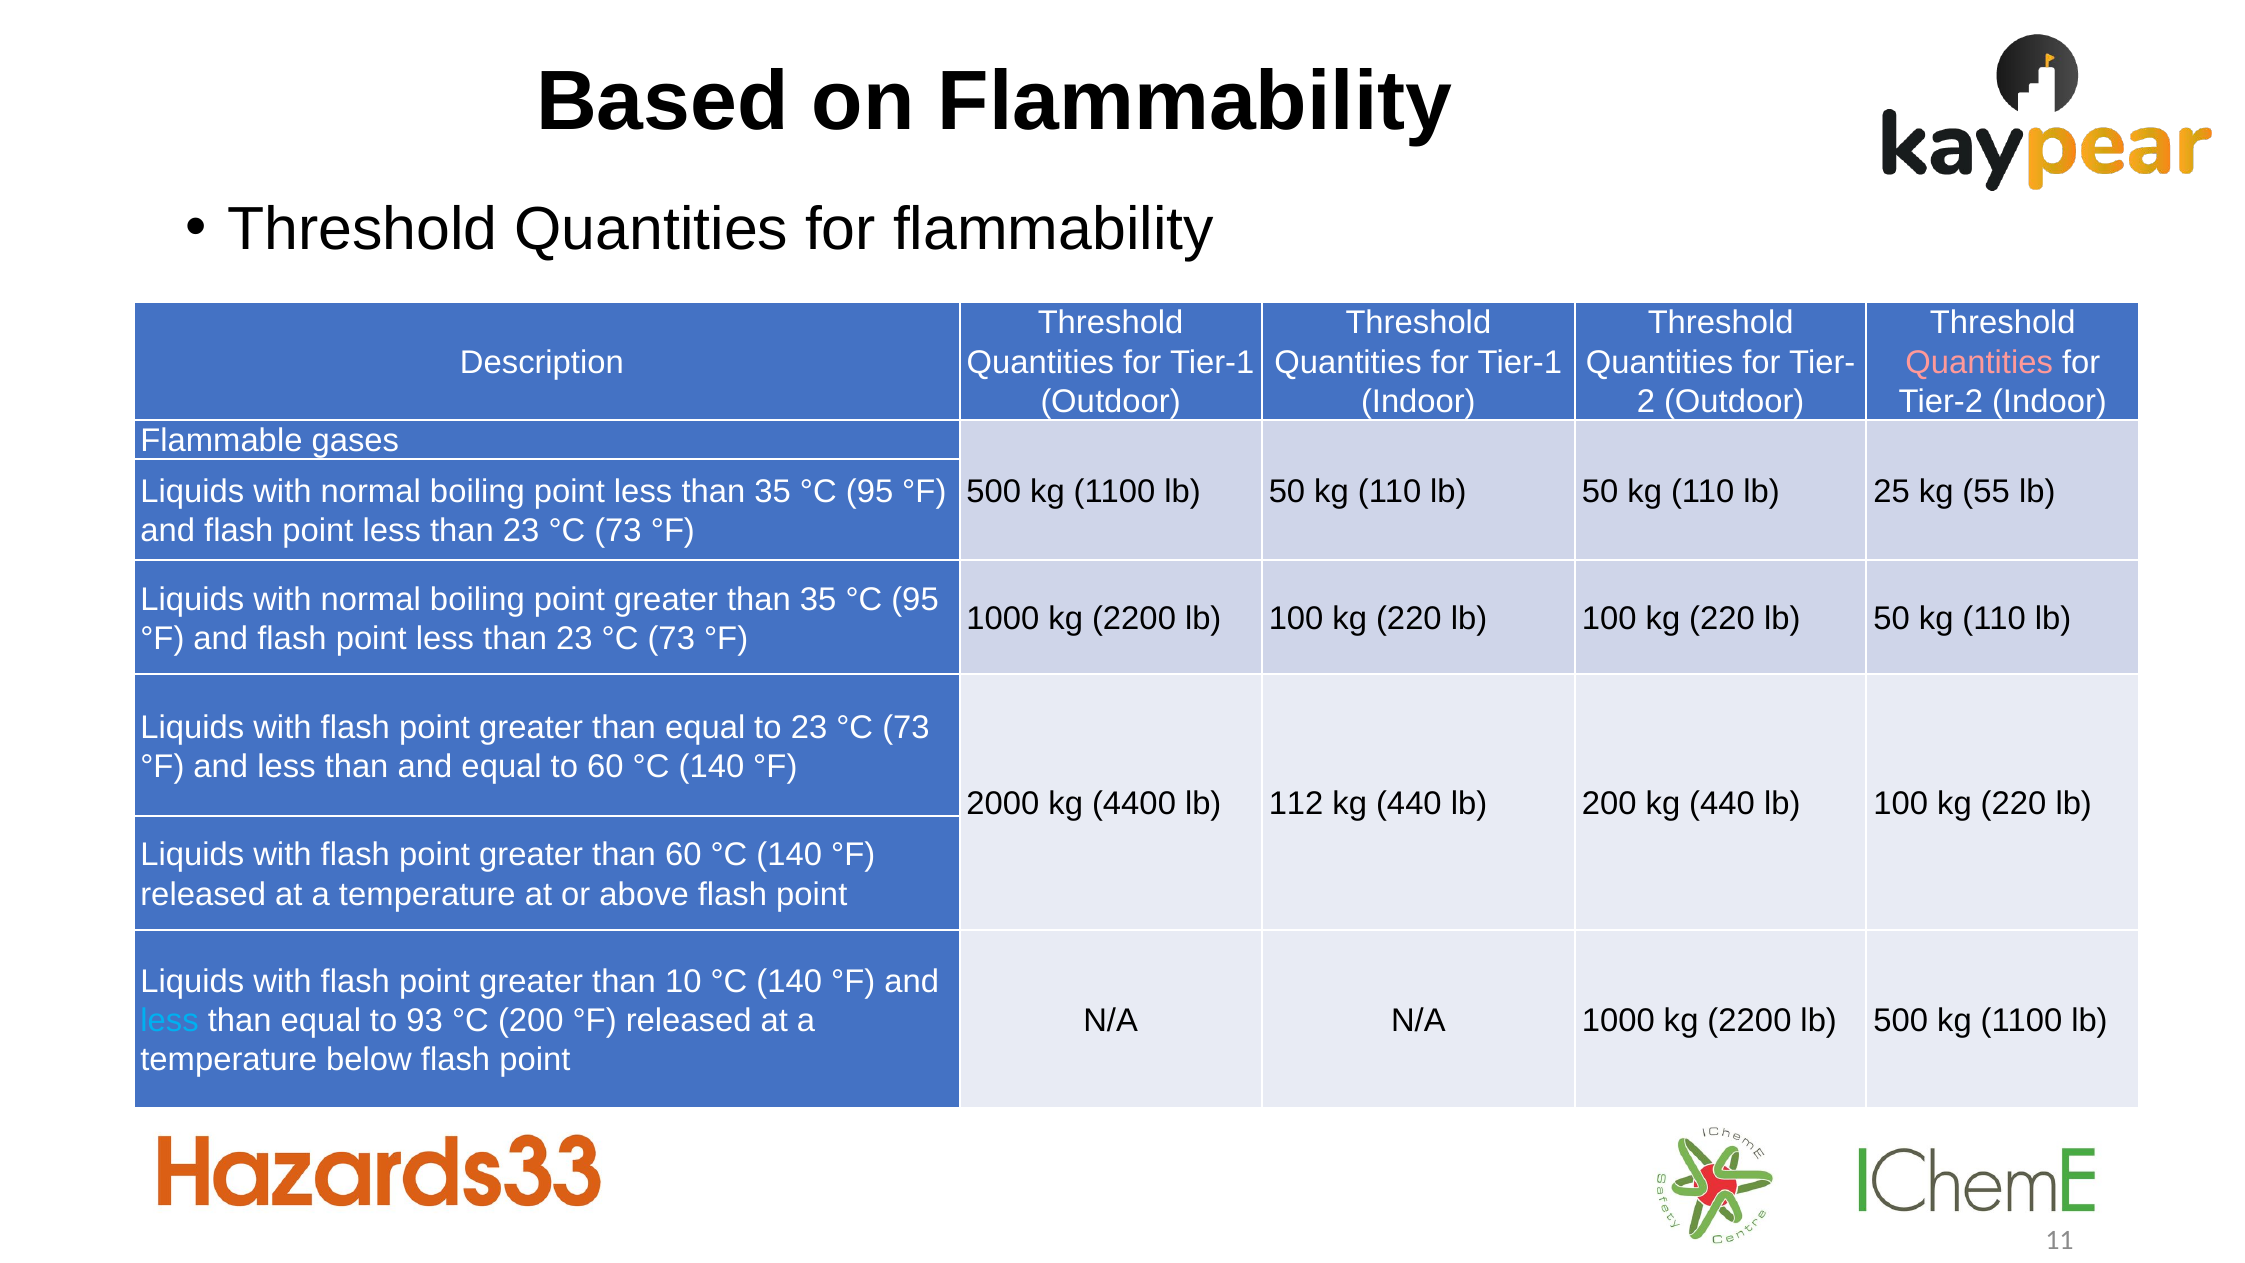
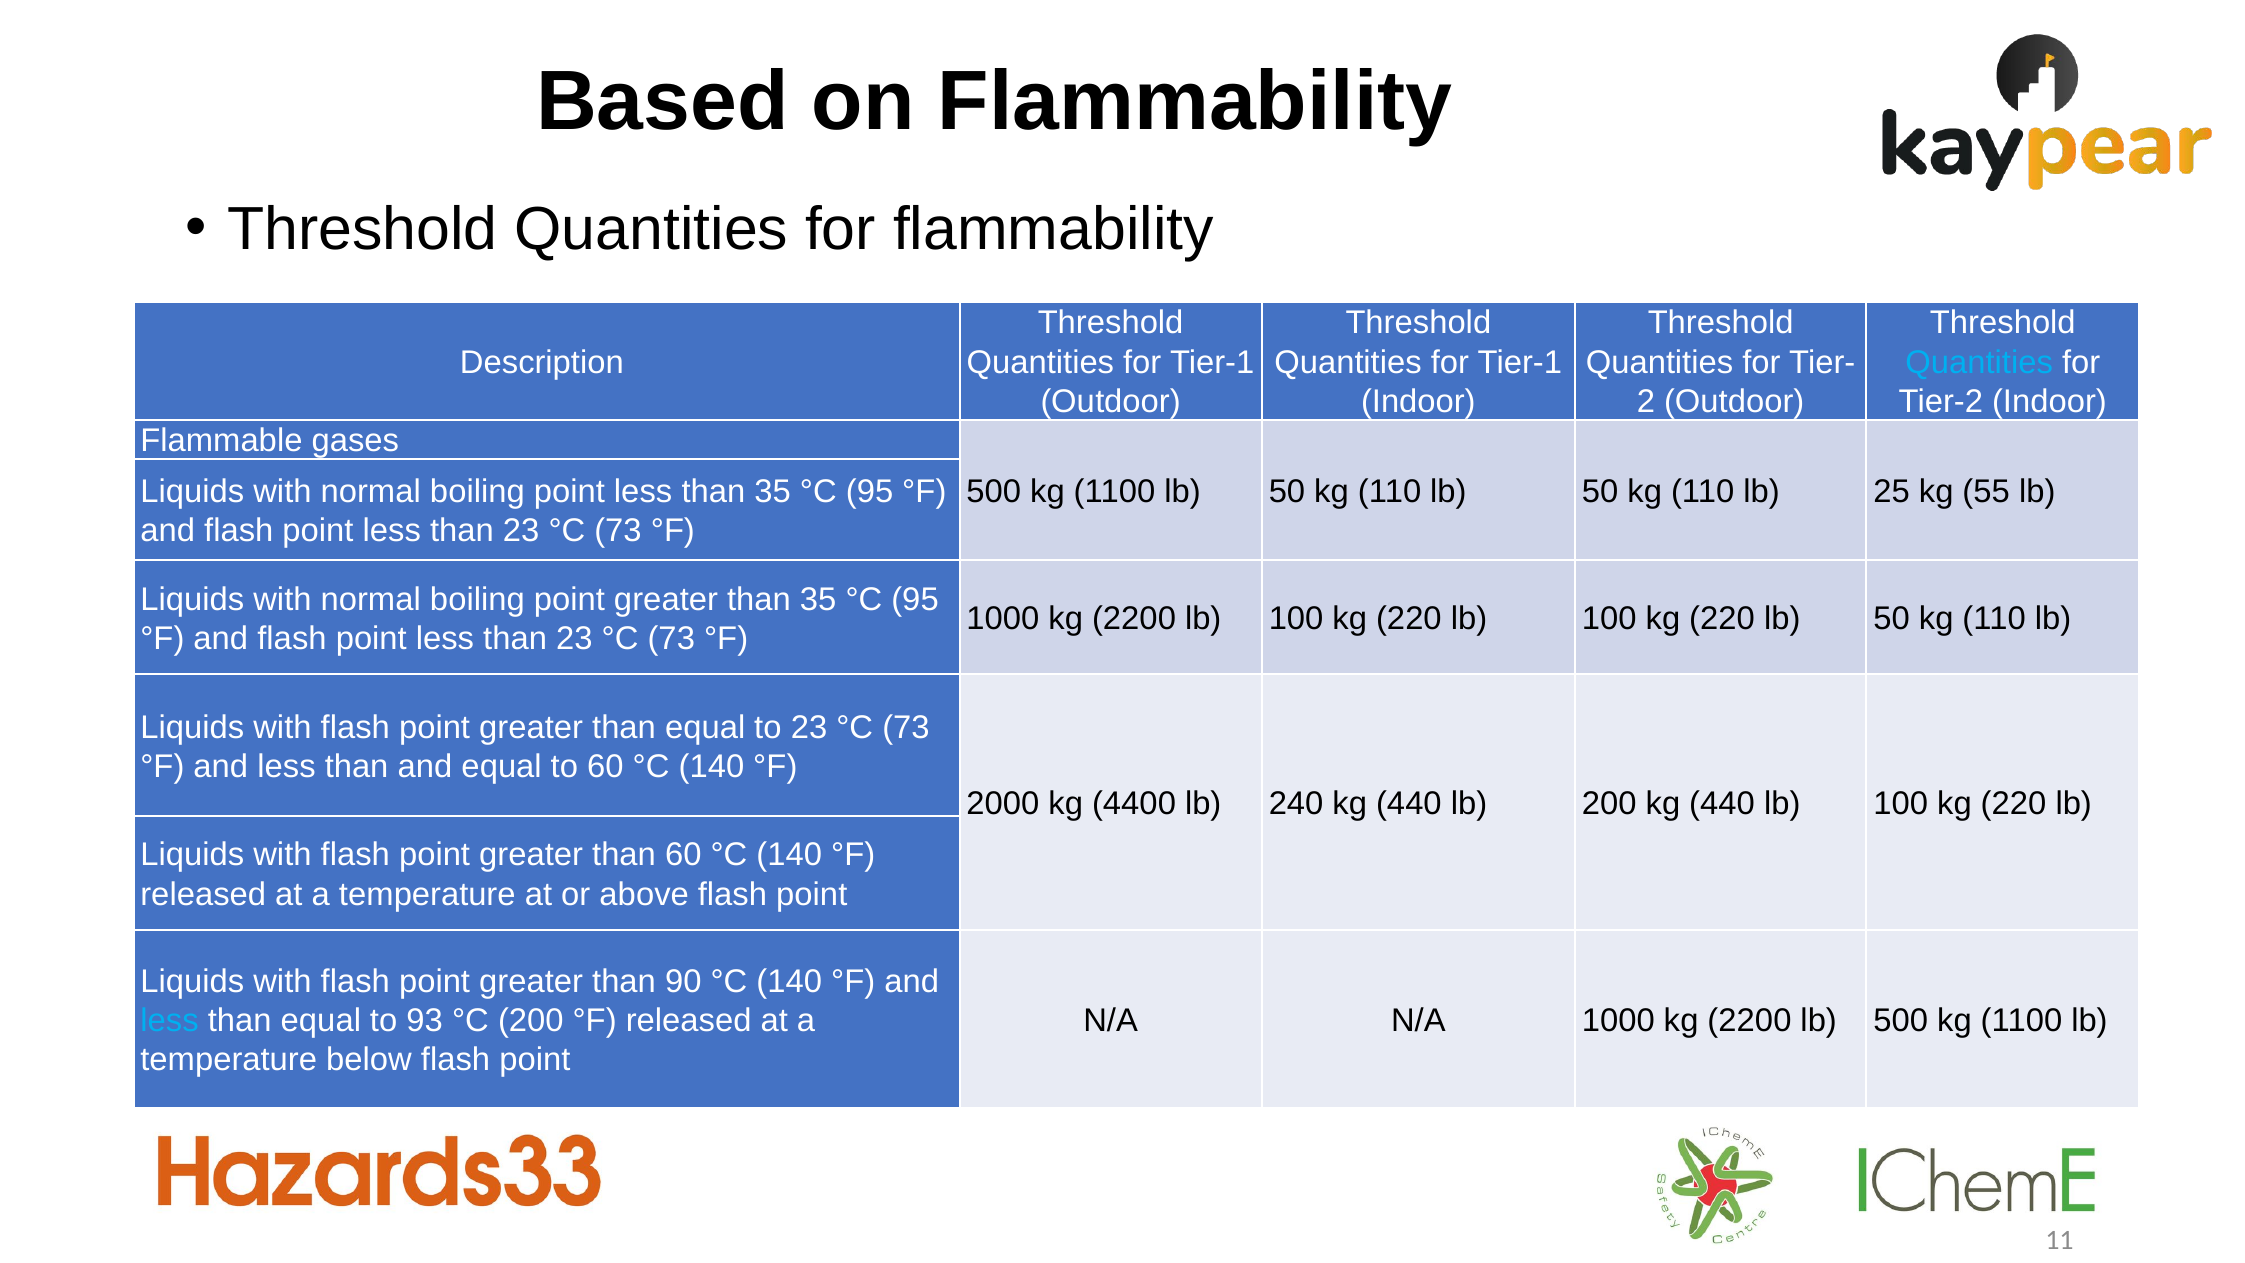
Quantities at (1979, 362) colour: pink -> light blue
112: 112 -> 240
10: 10 -> 90
